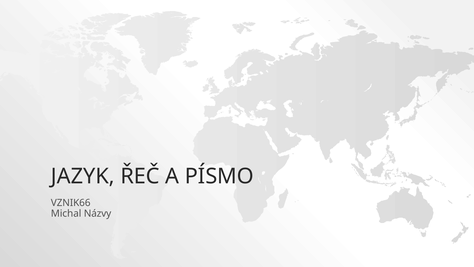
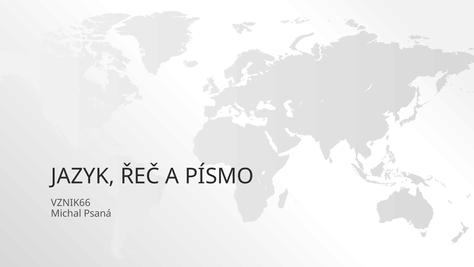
Názvy: Názvy -> Psaná
